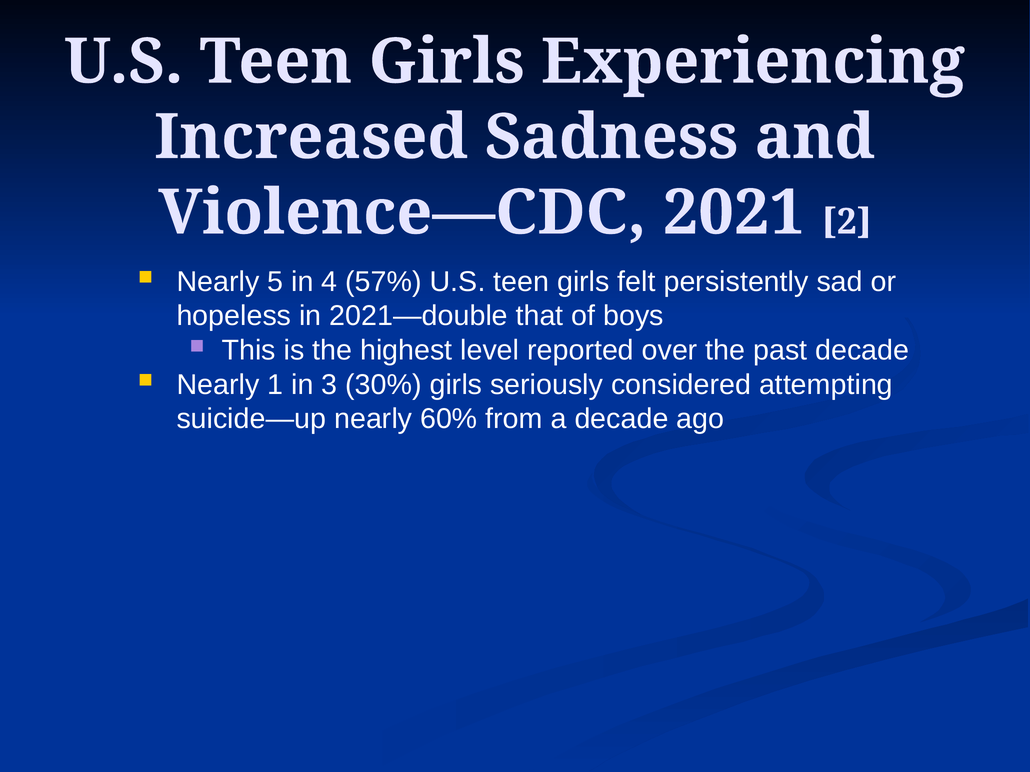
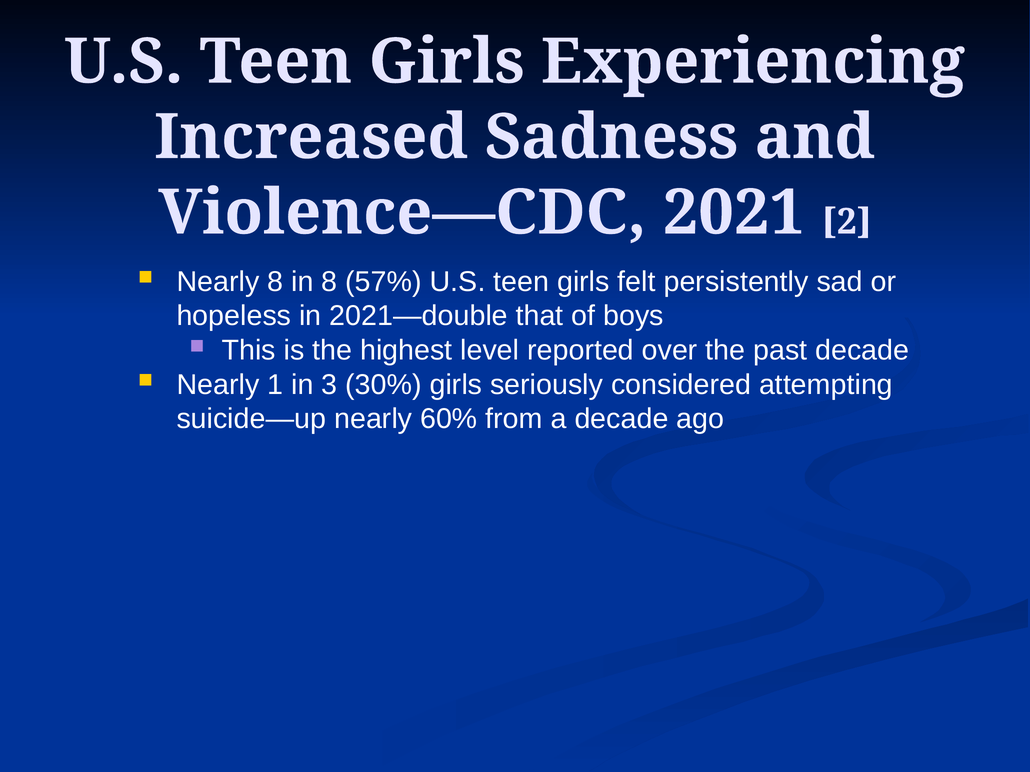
Nearly 5: 5 -> 8
in 4: 4 -> 8
